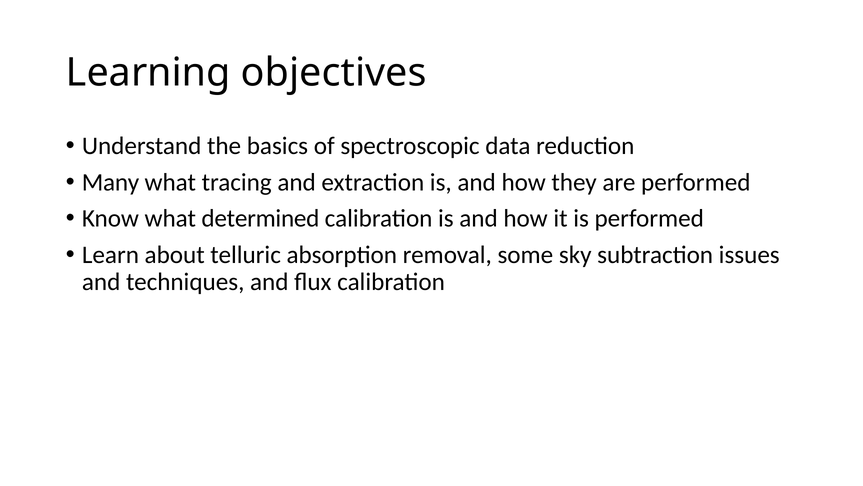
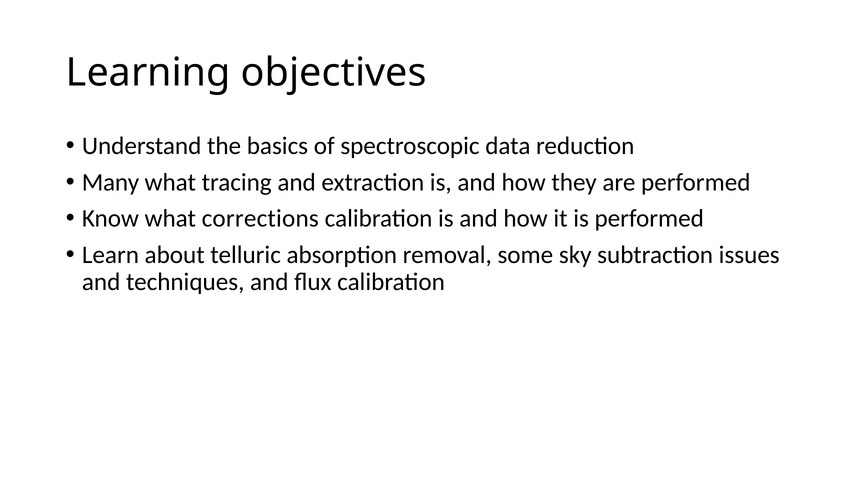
determined: determined -> corrections
